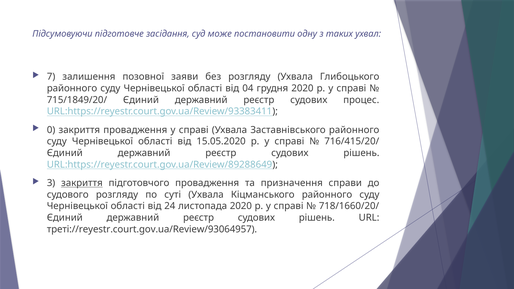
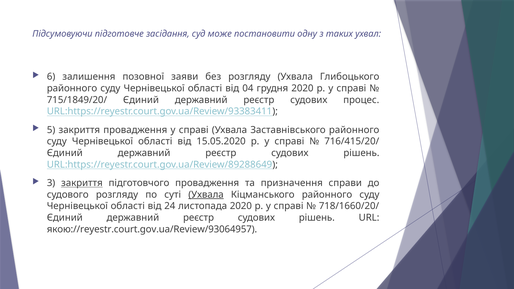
7: 7 -> 6
0: 0 -> 5
Ухвала at (206, 195) underline: none -> present
треті://reyestr.court.gov.ua/Review/93064957: треті://reyestr.court.gov.ua/Review/93064957 -> якою://reyestr.court.gov.ua/Review/93064957
